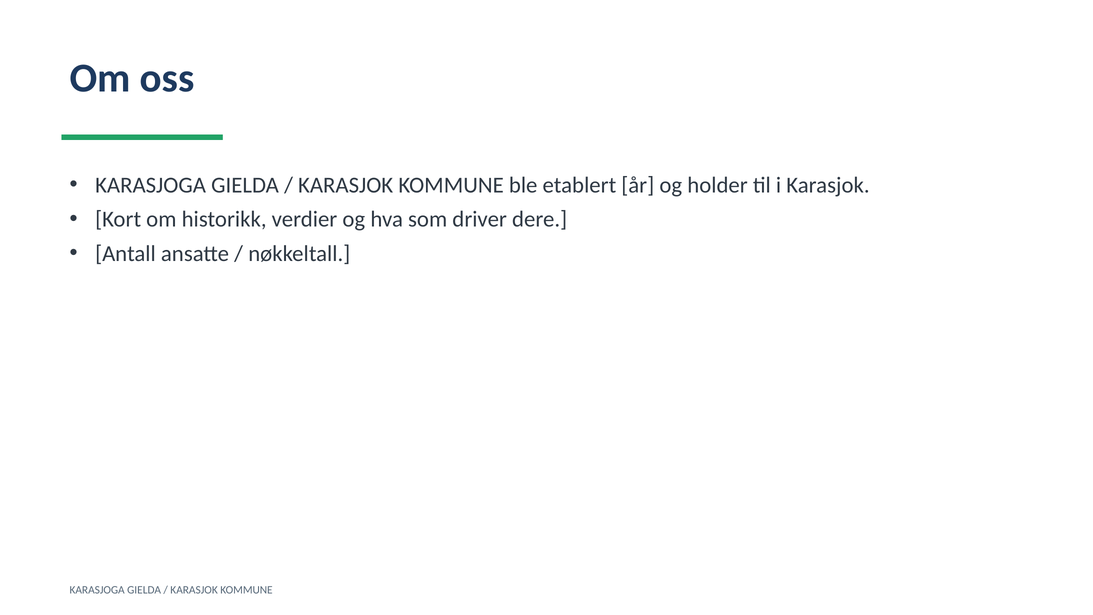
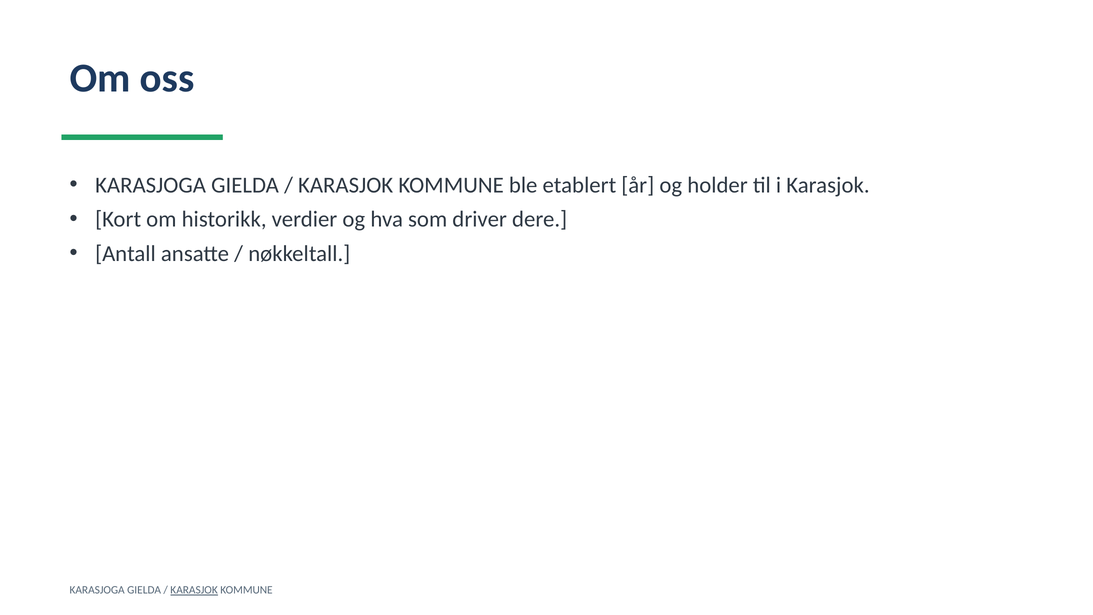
KARASJOK at (194, 590) underline: none -> present
